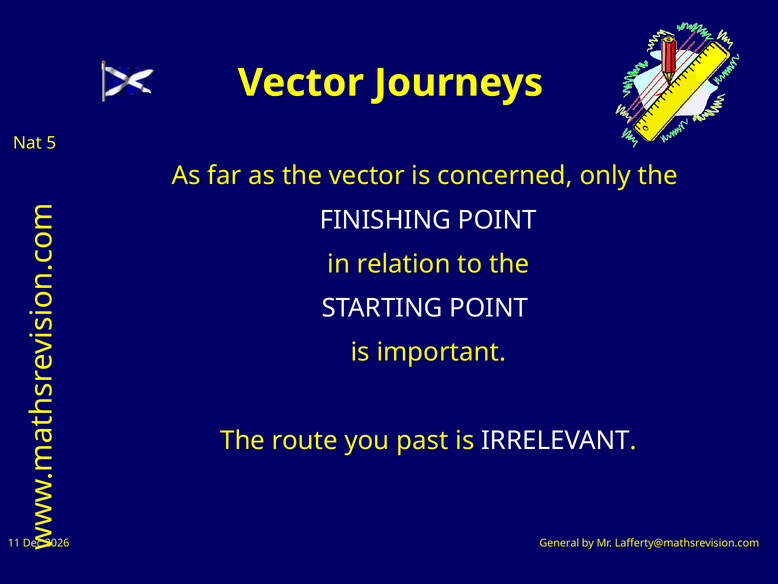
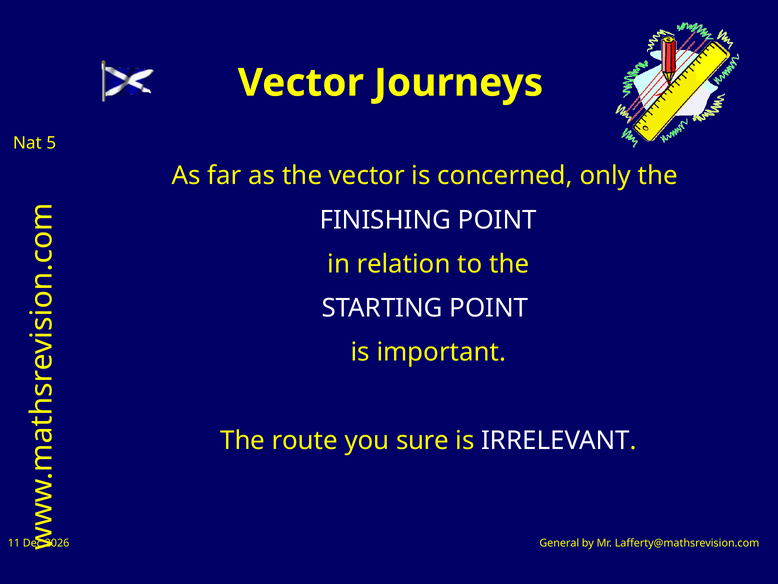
past: past -> sure
